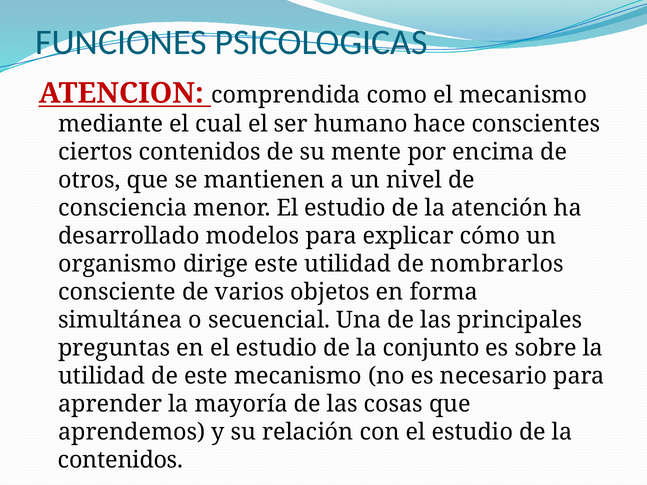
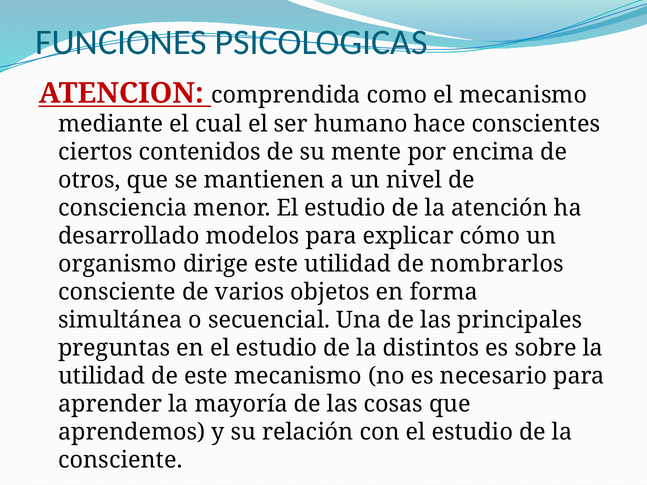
conjunto: conjunto -> distintos
contenidos at (121, 460): contenidos -> consciente
